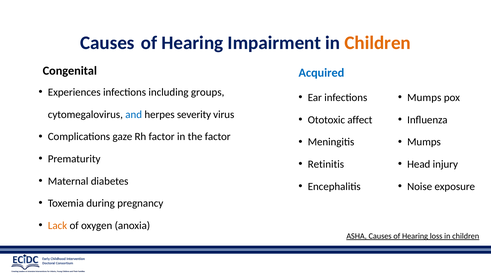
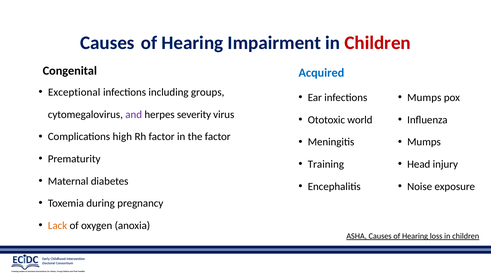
Children at (378, 43) colour: orange -> red
Experiences: Experiences -> Exceptional
and colour: blue -> purple
affect: affect -> world
gaze: gaze -> high
Retinitis: Retinitis -> Training
